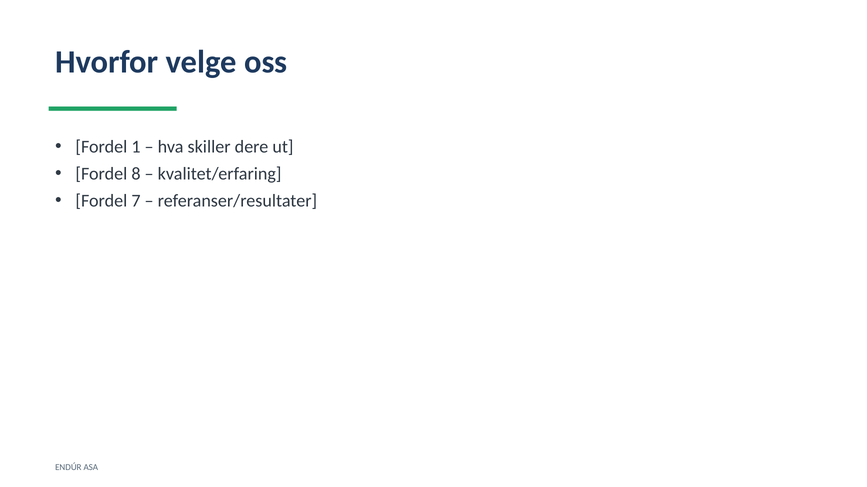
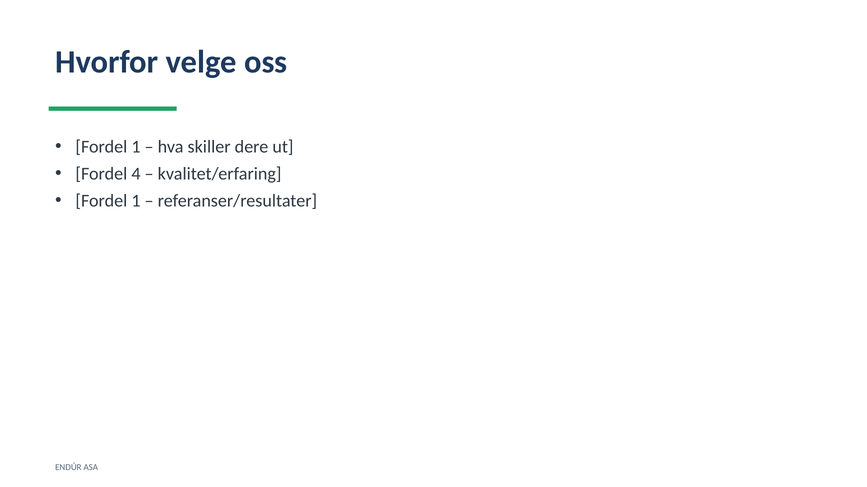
8: 8 -> 4
7 at (136, 201): 7 -> 1
